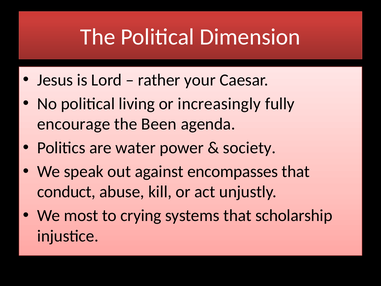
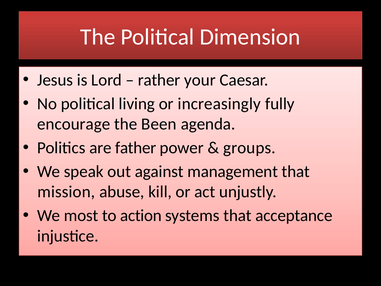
water: water -> father
society: society -> groups
encompasses: encompasses -> management
conduct: conduct -> mission
crying: crying -> action
scholarship: scholarship -> acceptance
